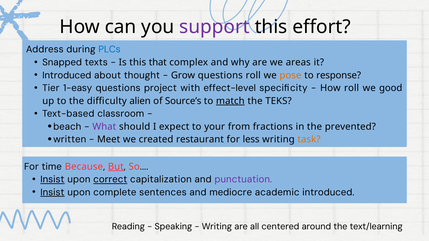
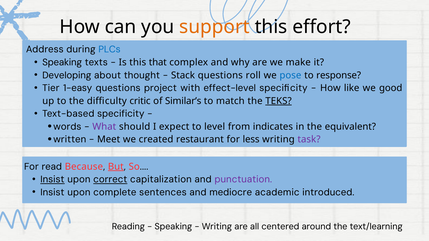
support colour: purple -> orange
Snapped at (62, 62): Snapped -> Speaking
areas: areas -> make
Introduced at (67, 75): Introduced -> Developing
Grow: Grow -> Stack
pose colour: orange -> blue
How roll: roll -> like
alien: alien -> critic
Source’s: Source’s -> Similar’s
match underline: present -> none
TEKS underline: none -> present
Text-based classroom: classroom -> specificity
beach: beach -> words
your: your -> level
fractions: fractions -> indicates
prevented: prevented -> equivalent
task colour: orange -> purple
time: time -> read
Insist at (52, 193) underline: present -> none
